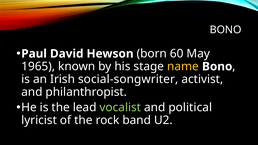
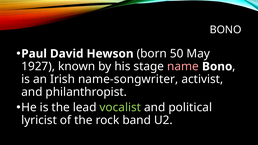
60: 60 -> 50
1965: 1965 -> 1927
name colour: yellow -> pink
social-songwriter: social-songwriter -> name-songwriter
